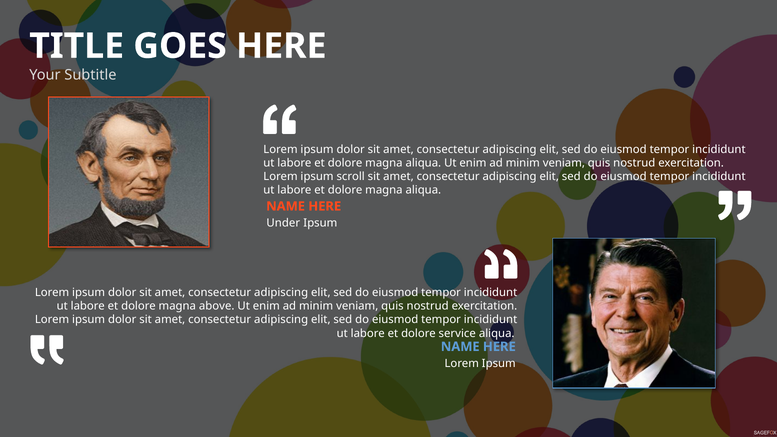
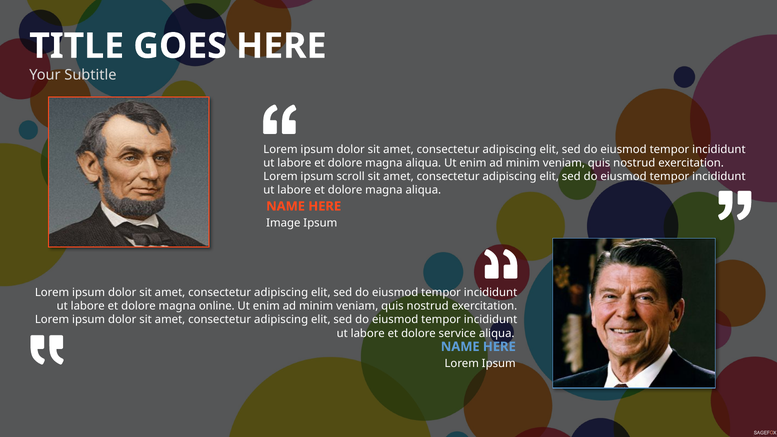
Under: Under -> Image
above: above -> online
